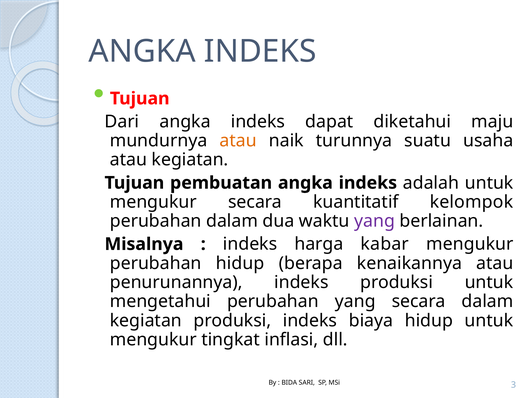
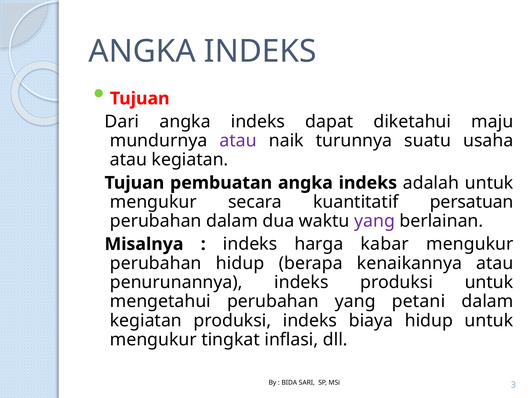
atau at (238, 141) colour: orange -> purple
kelompok: kelompok -> persatuan
yang secara: secara -> petani
